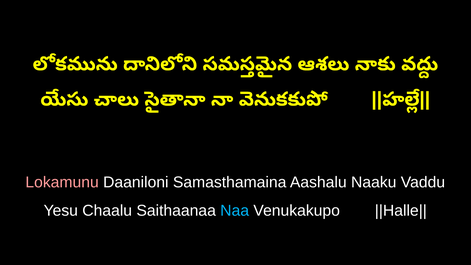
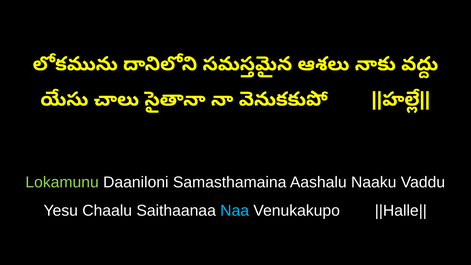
Lokamunu colour: pink -> light green
